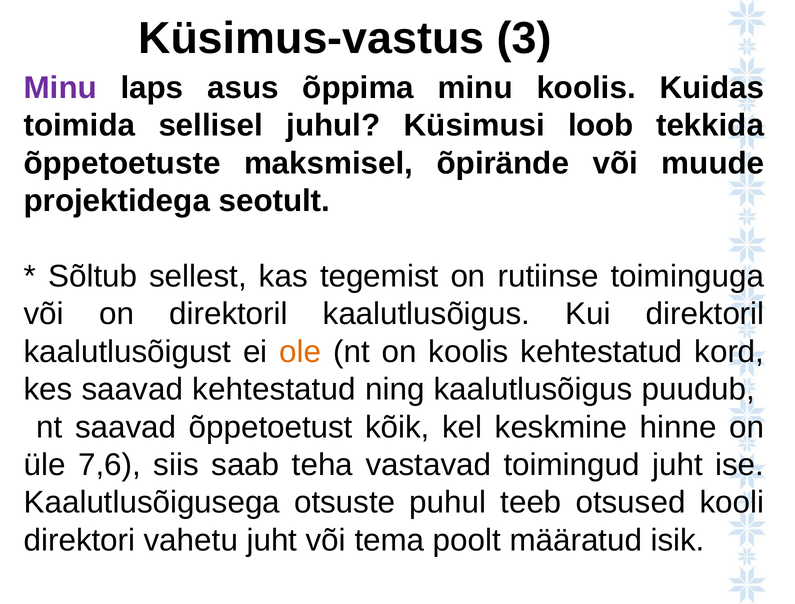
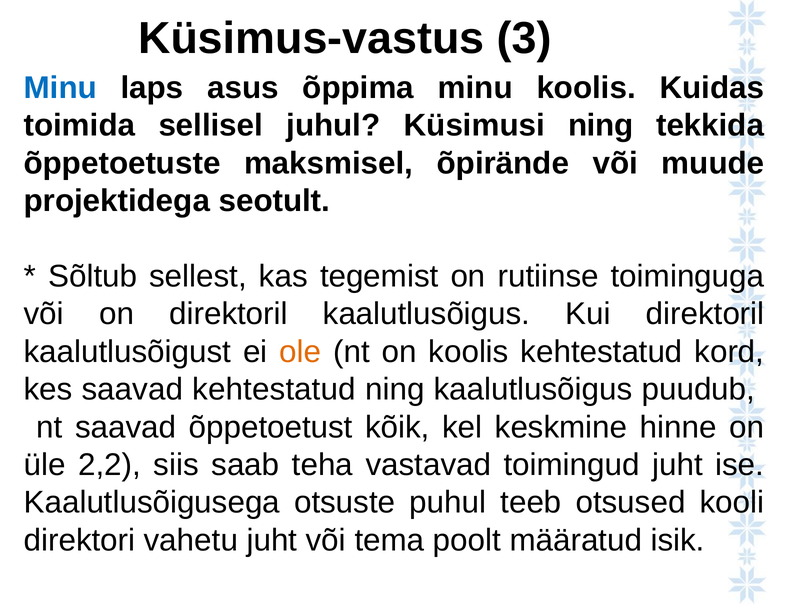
Minu at (60, 88) colour: purple -> blue
Küsimusi loob: loob -> ning
7,6: 7,6 -> 2,2
